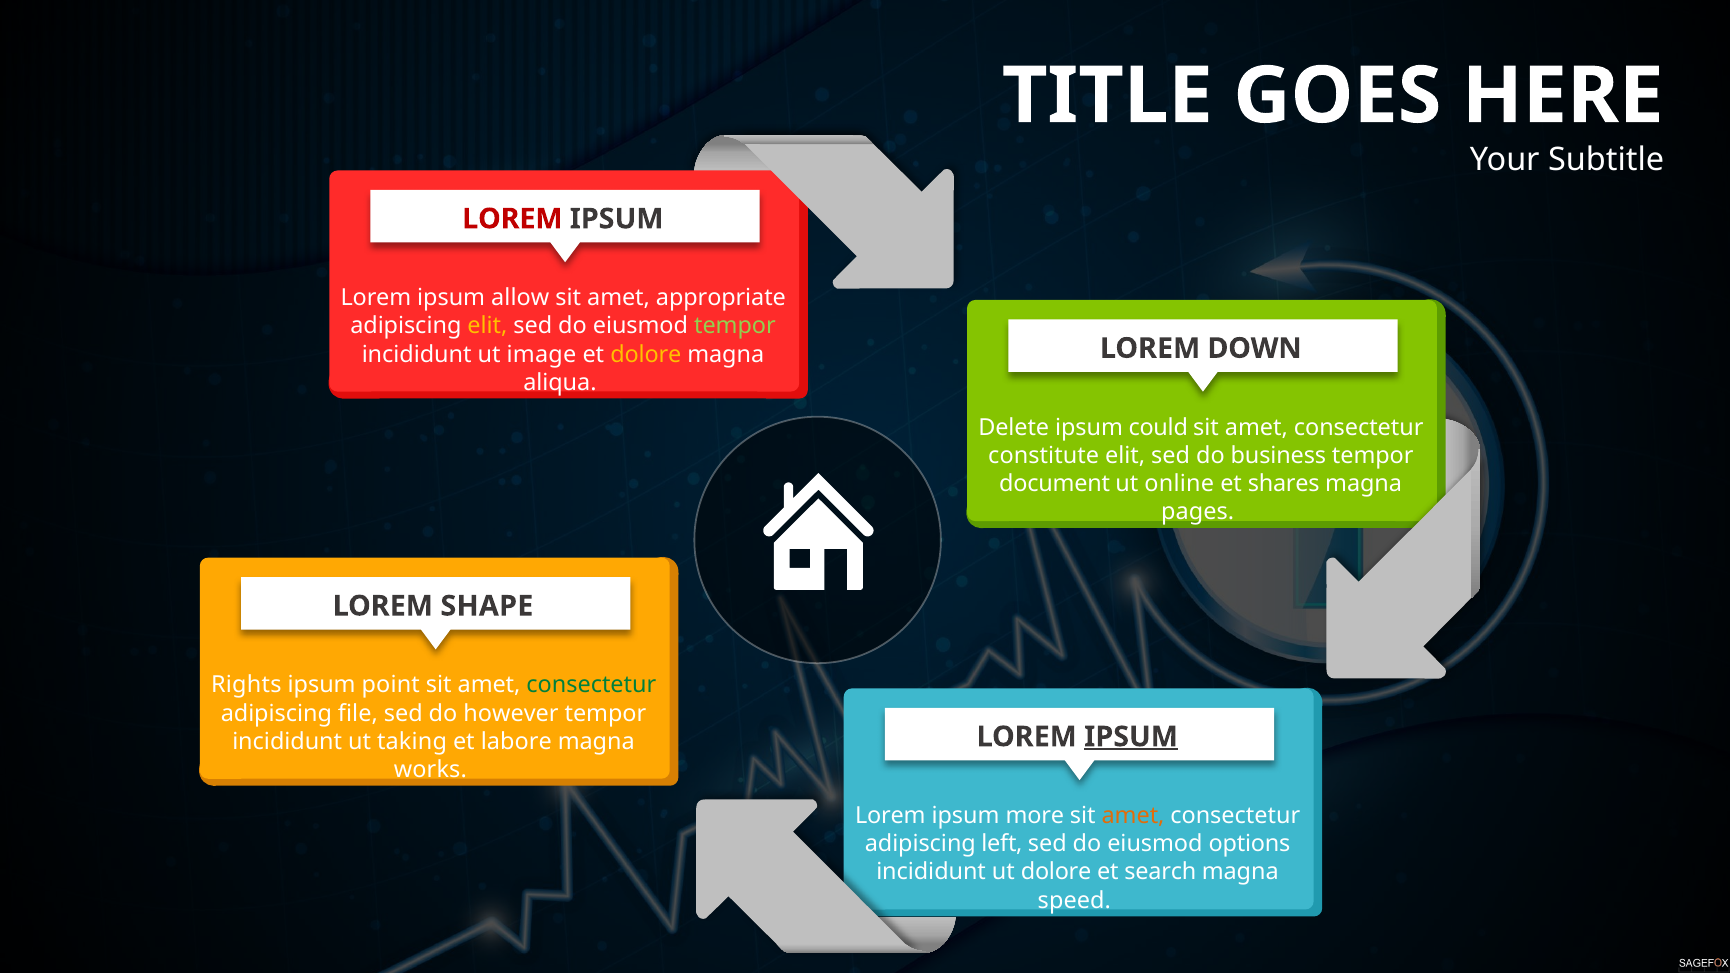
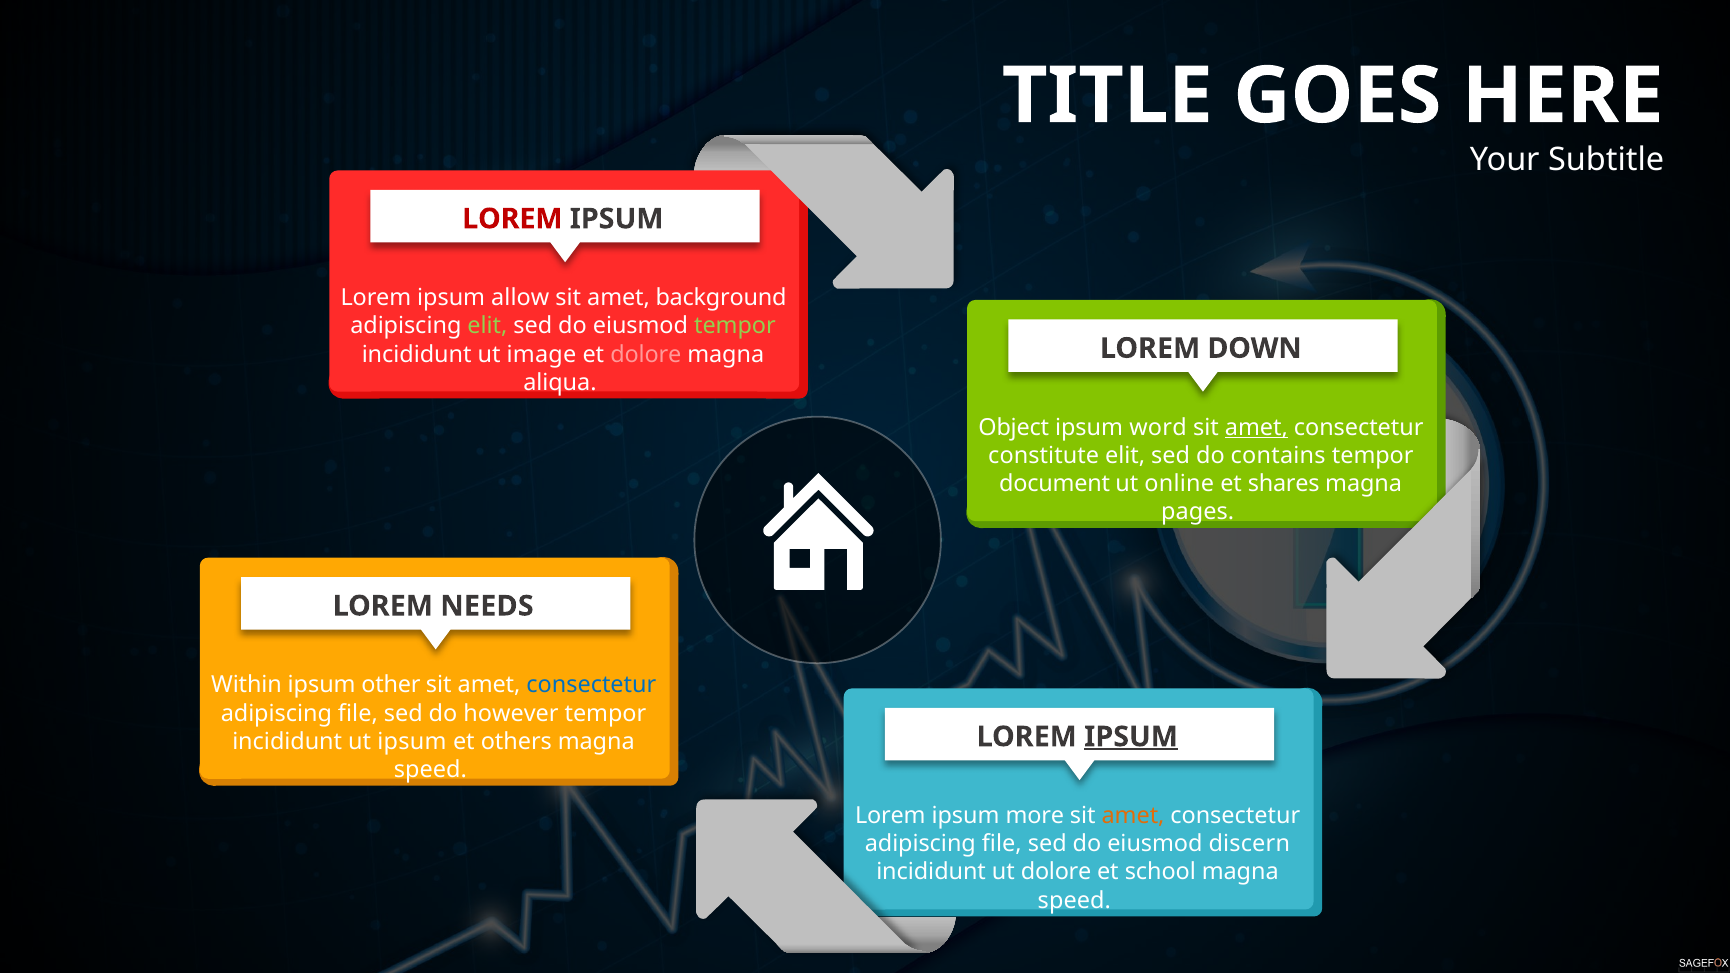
appropriate: appropriate -> background
elit at (487, 326) colour: yellow -> light green
dolore at (646, 354) colour: yellow -> pink
Delete: Delete -> Object
could: could -> word
amet at (1256, 427) underline: none -> present
business: business -> contains
SHAPE: SHAPE -> NEEDS
Rights: Rights -> Within
point: point -> other
consectetur at (591, 685) colour: green -> blue
ut taking: taking -> ipsum
labore: labore -> others
works at (430, 770): works -> speed
left at (1002, 844): left -> file
options: options -> discern
search: search -> school
